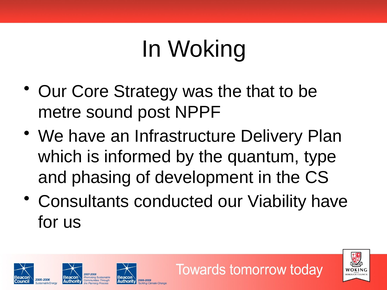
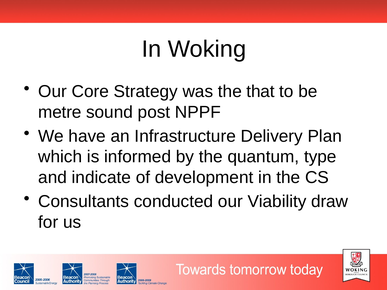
phasing: phasing -> indicate
Viability have: have -> draw
